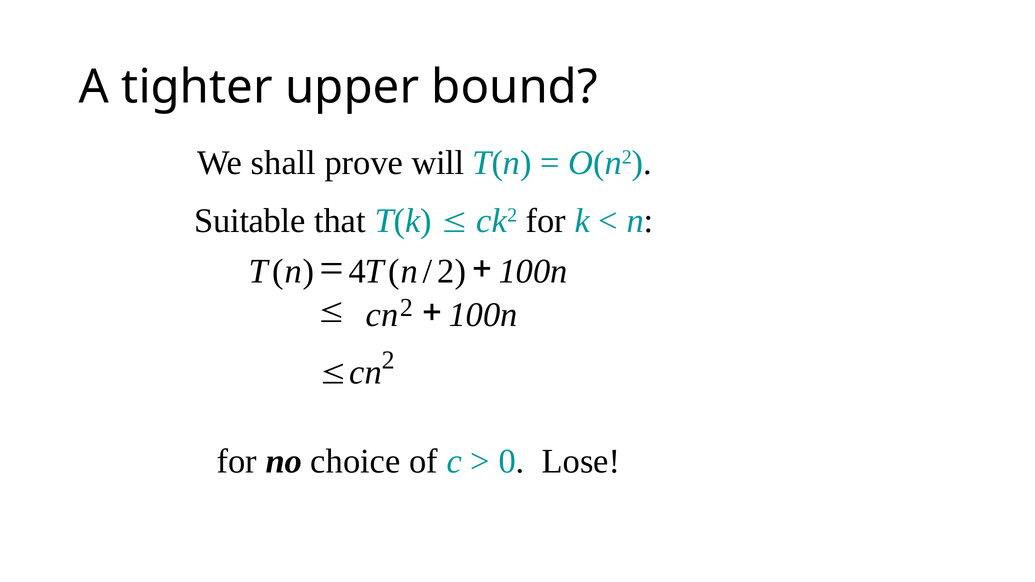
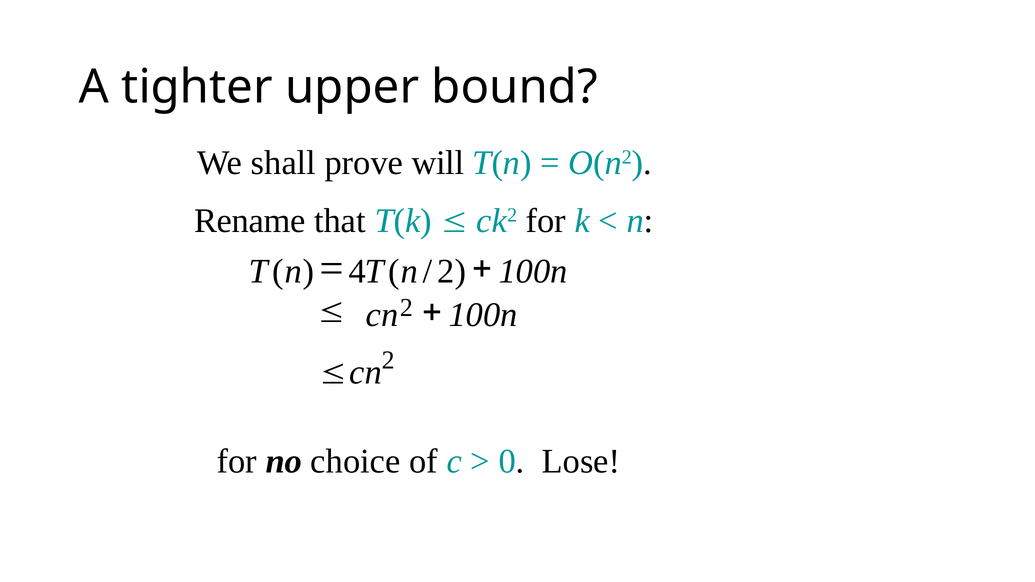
Suitable: Suitable -> Rename
